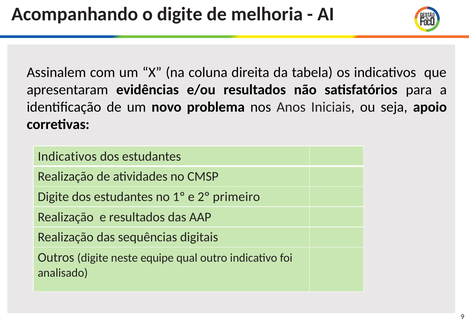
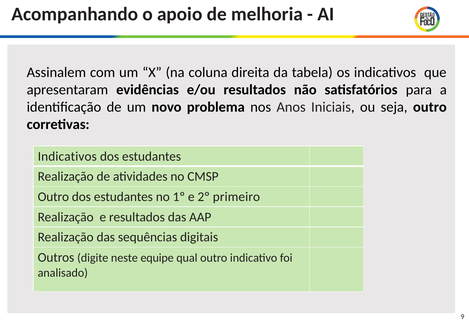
o digite: digite -> apoio
seja apoio: apoio -> outro
Digite at (53, 197): Digite -> Outro
